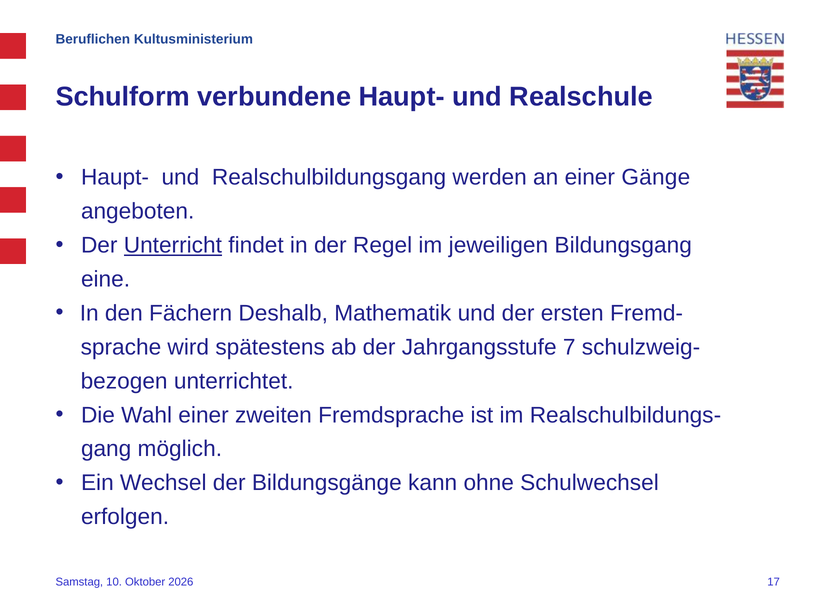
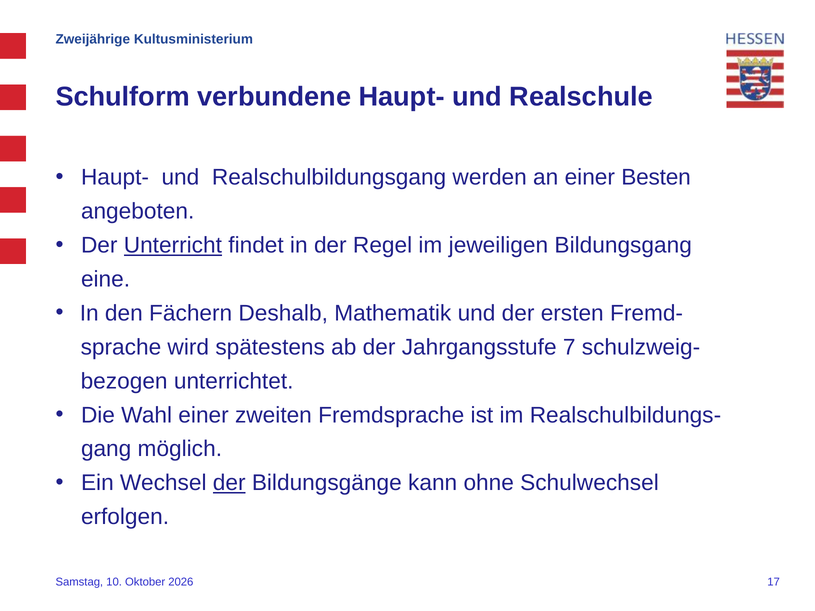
Beruflichen: Beruflichen -> Zweijährige
Gänge: Gänge -> Besten
der at (229, 483) underline: none -> present
